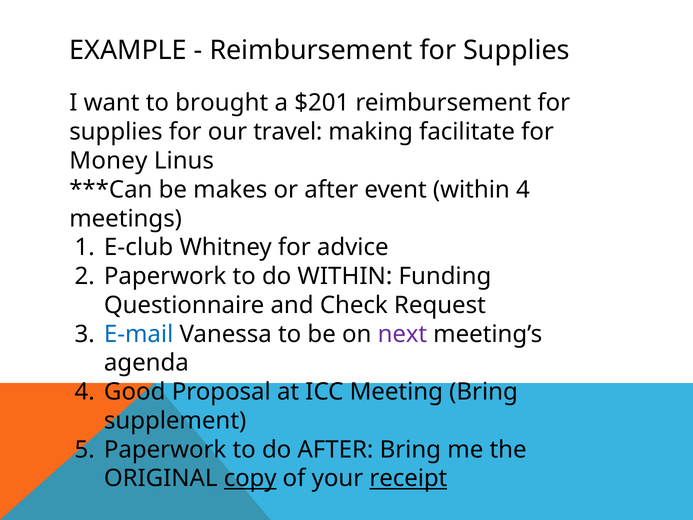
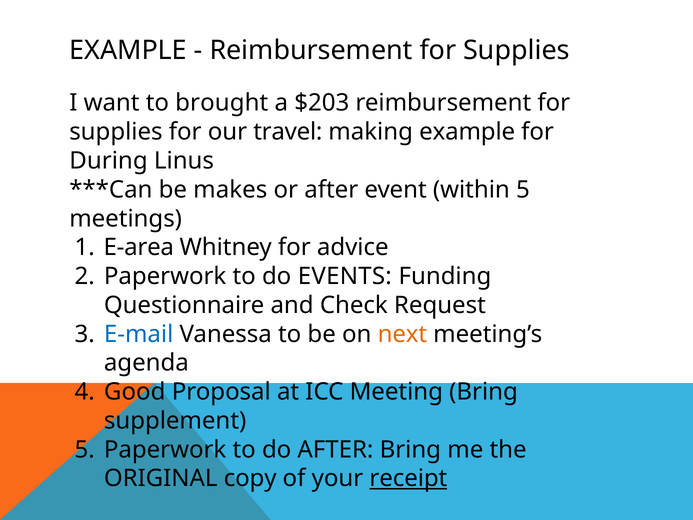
$201: $201 -> $203
making facilitate: facilitate -> example
Money: Money -> During
within 4: 4 -> 5
E-club: E-club -> E-area
do WITHIN: WITHIN -> EVENTS
next colour: purple -> orange
copy underline: present -> none
